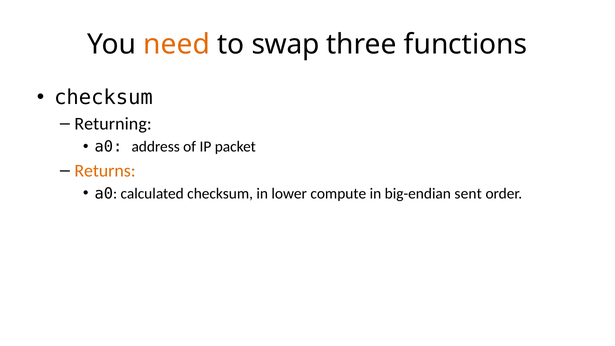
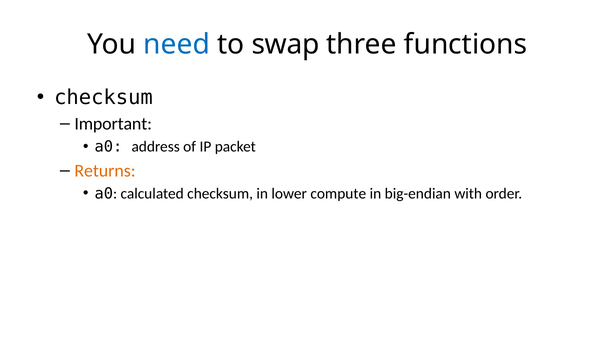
need colour: orange -> blue
Returning: Returning -> Important
sent: sent -> with
